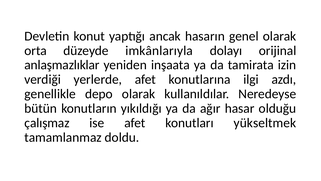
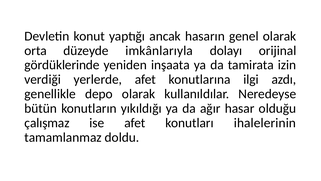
anlaşmazlıklar: anlaşmazlıklar -> gördüklerinde
yükseltmek: yükseltmek -> ihalelerinin
